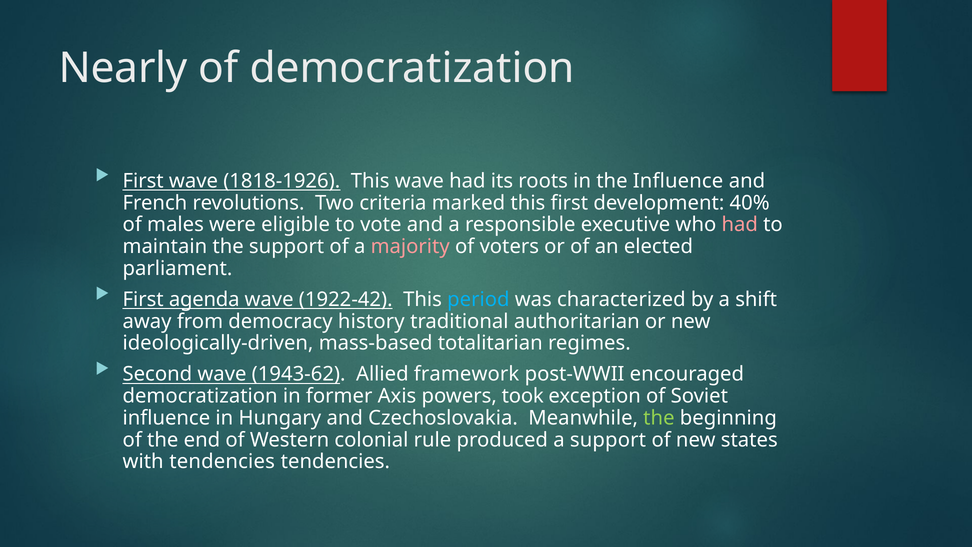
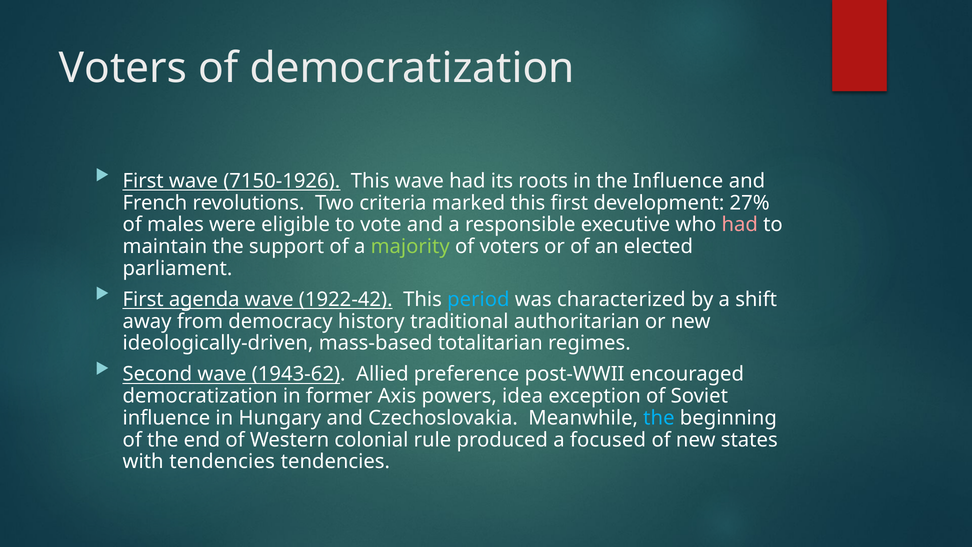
Nearly at (123, 68): Nearly -> Voters
1818-1926: 1818-1926 -> 7150-1926
40%: 40% -> 27%
majority colour: pink -> light green
framework: framework -> preference
took: took -> idea
the at (659, 418) colour: light green -> light blue
a support: support -> focused
